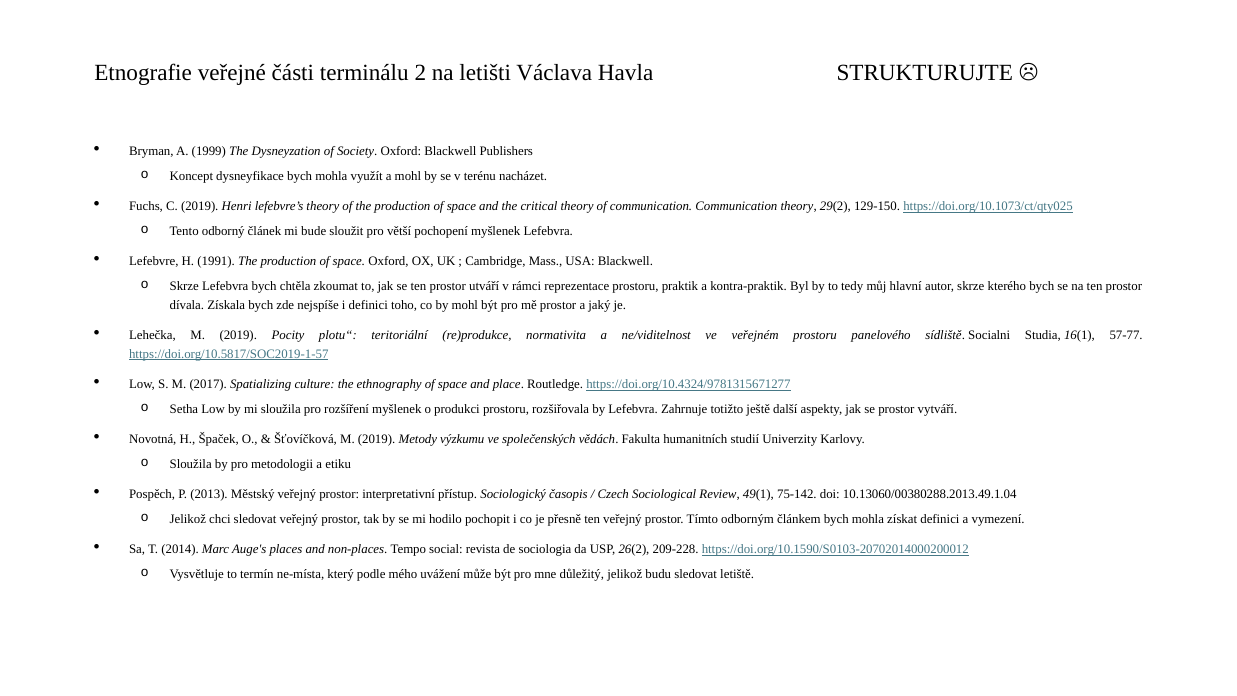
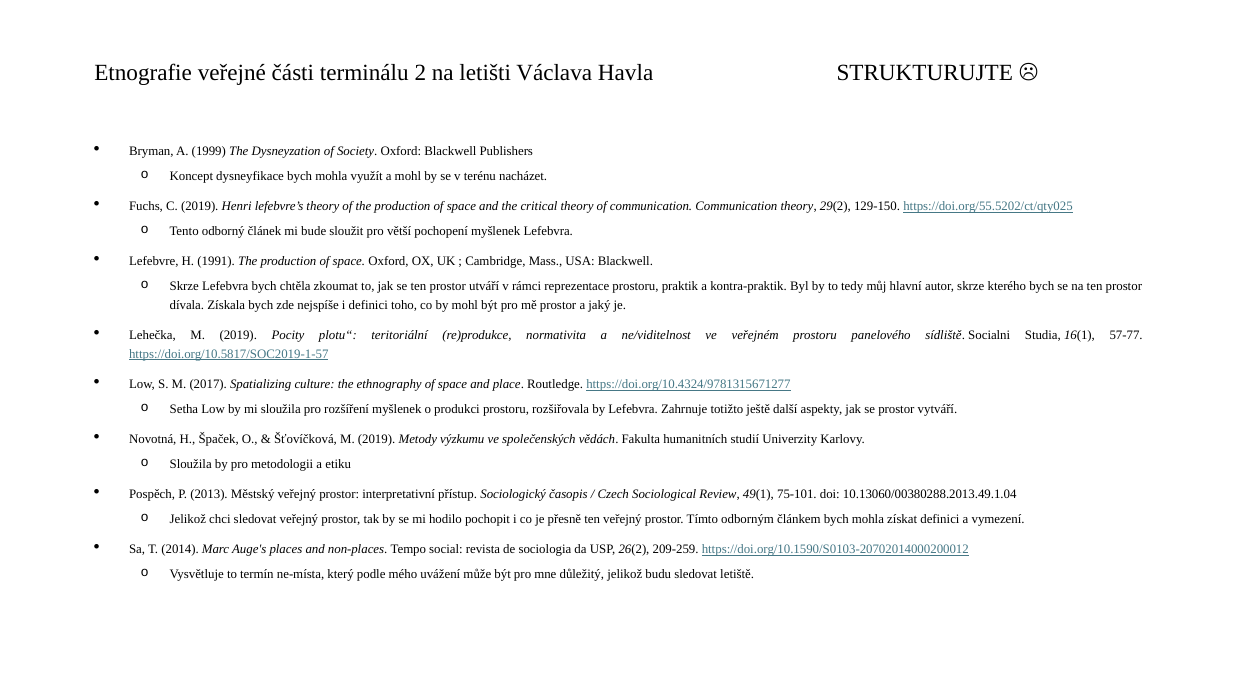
https://doi.org/10.1073/ct/qty025: https://doi.org/10.1073/ct/qty025 -> https://doi.org/55.5202/ct/qty025
75-142: 75-142 -> 75-101
209-228: 209-228 -> 209-259
